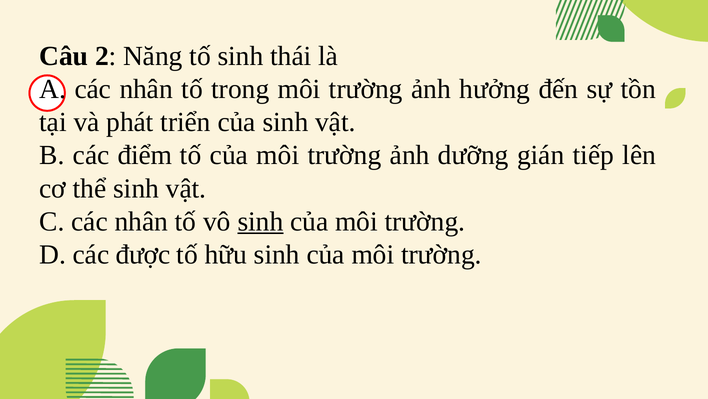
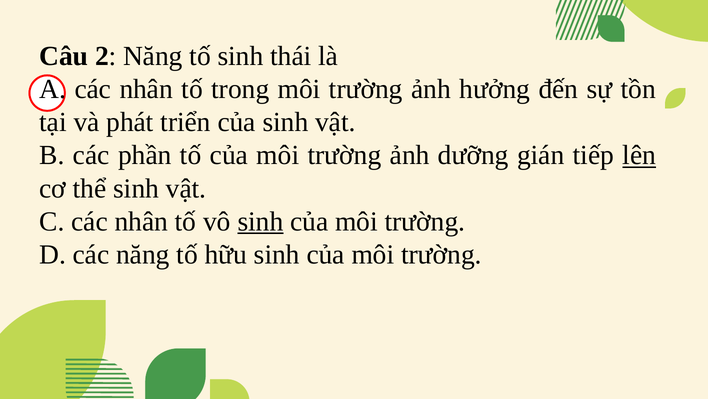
điểm: điểm -> phần
lên underline: none -> present
các được: được -> năng
